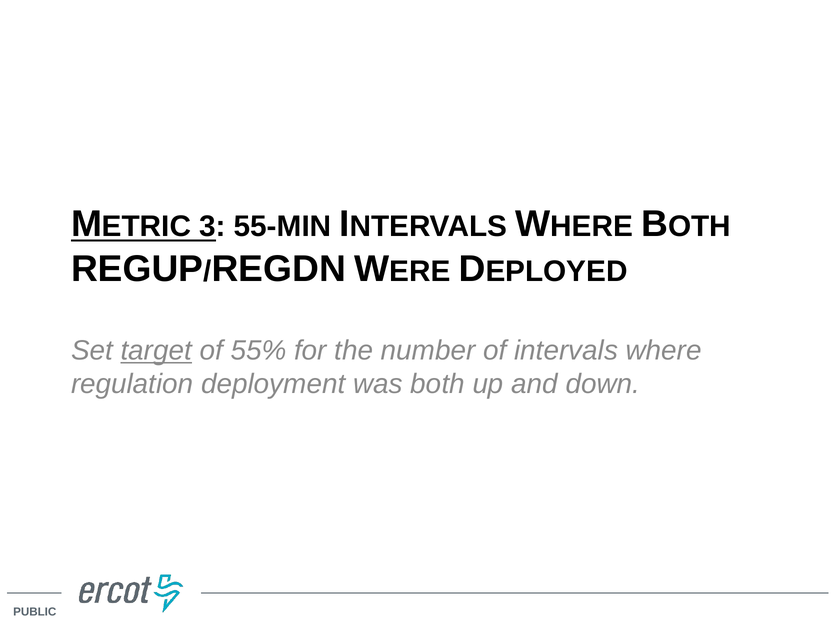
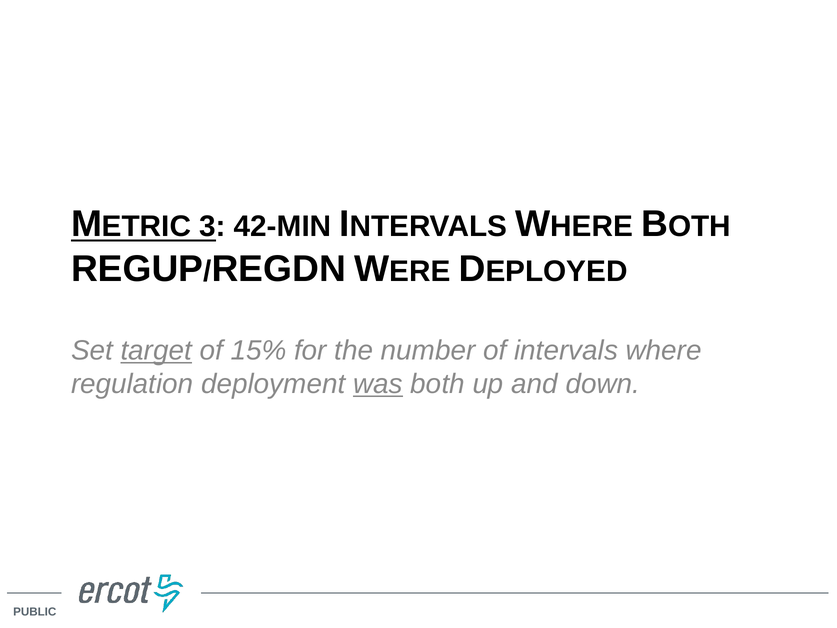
55-MIN: 55-MIN -> 42-MIN
55%: 55% -> 15%
was underline: none -> present
